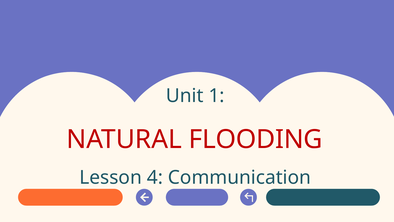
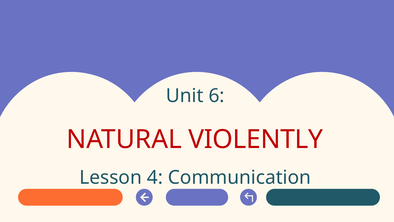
1: 1 -> 6
FLOODING: FLOODING -> VIOLENTLY
